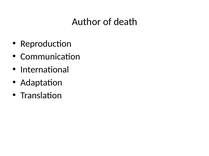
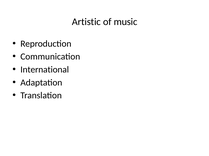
Author: Author -> Artistic
death: death -> music
